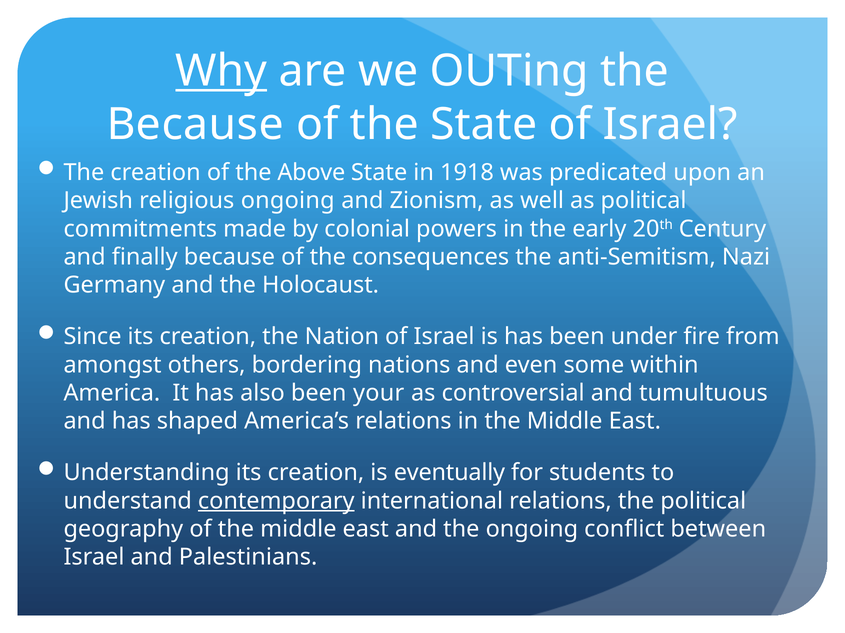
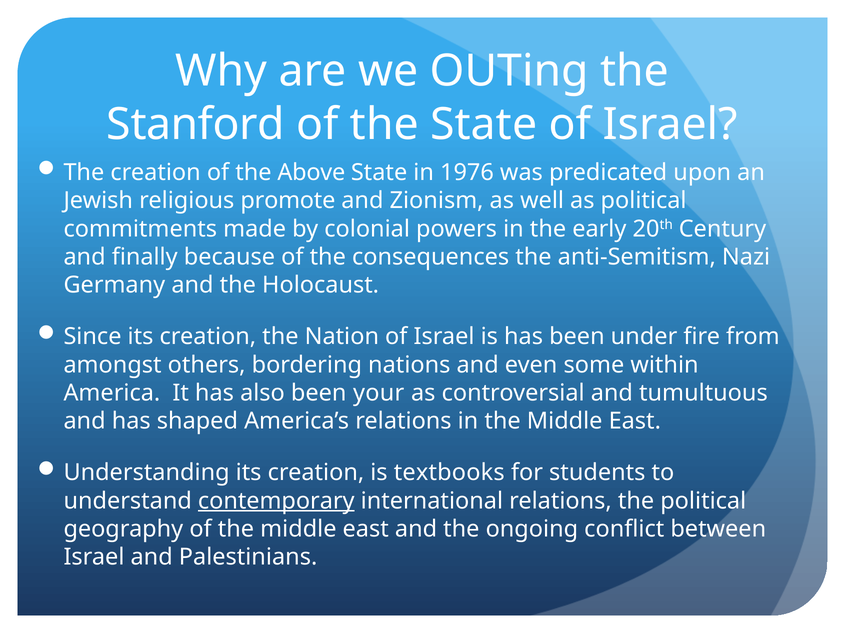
Why underline: present -> none
Because at (195, 125): Because -> Stanford
1918: 1918 -> 1976
religious ongoing: ongoing -> promote
eventually: eventually -> textbooks
